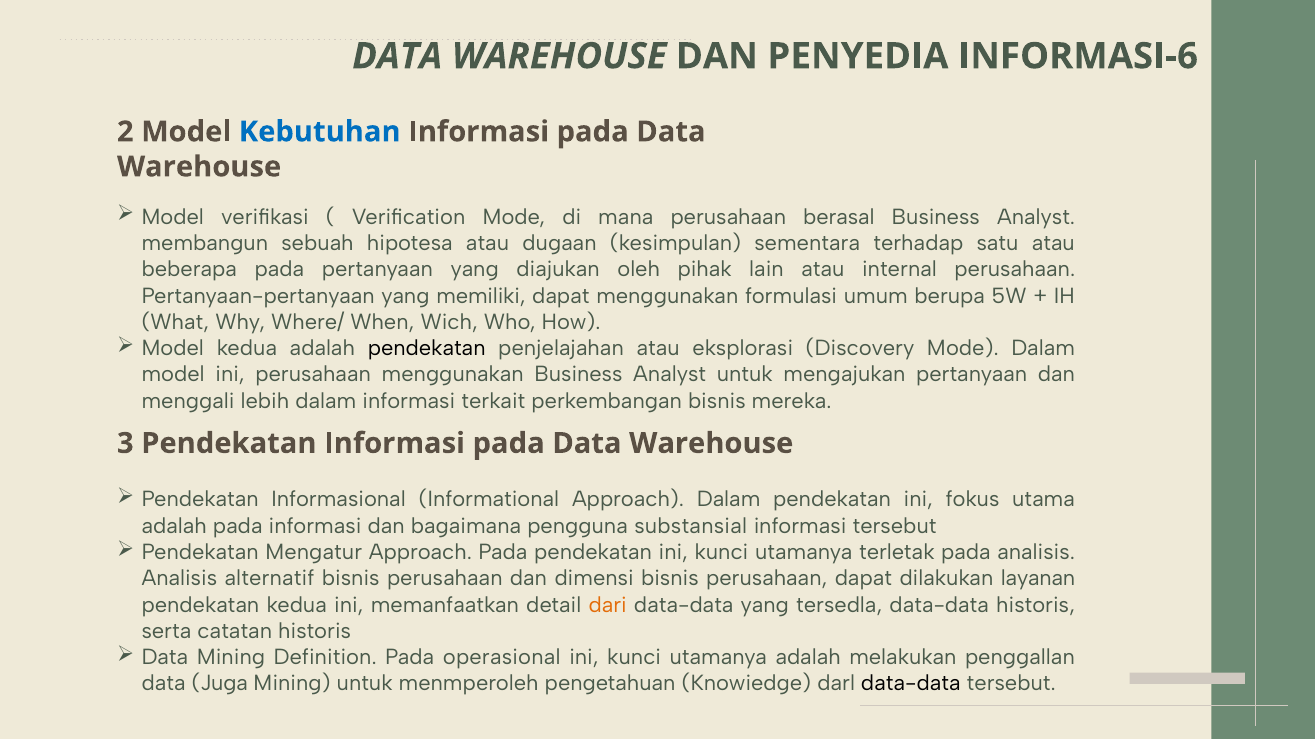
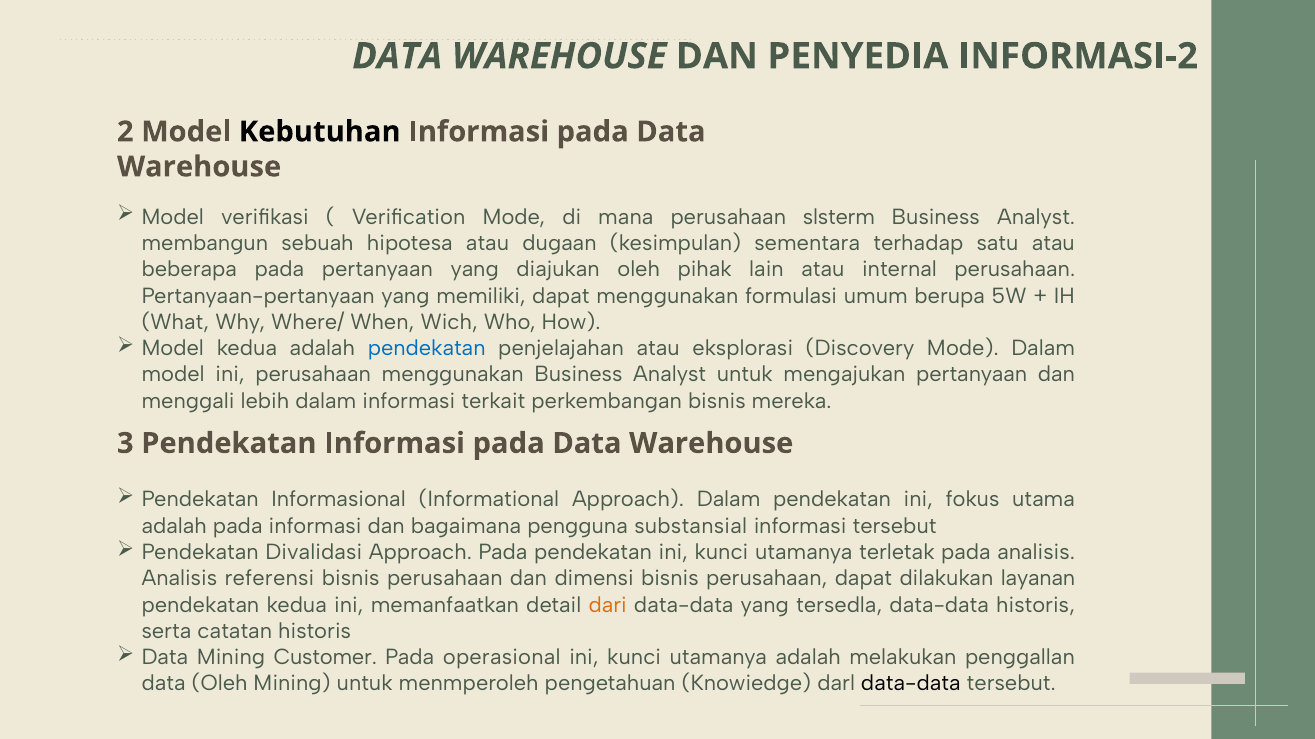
INFORMASI-6: INFORMASI-6 -> INFORMASI-2
Kebutuhan colour: blue -> black
berasal: berasal -> slsterm
pendekatan at (427, 349) colour: black -> blue
Mengatur: Mengatur -> Divalidasi
alternatif: alternatif -> referensi
Definition: Definition -> Customer
data Juga: Juga -> Oleh
